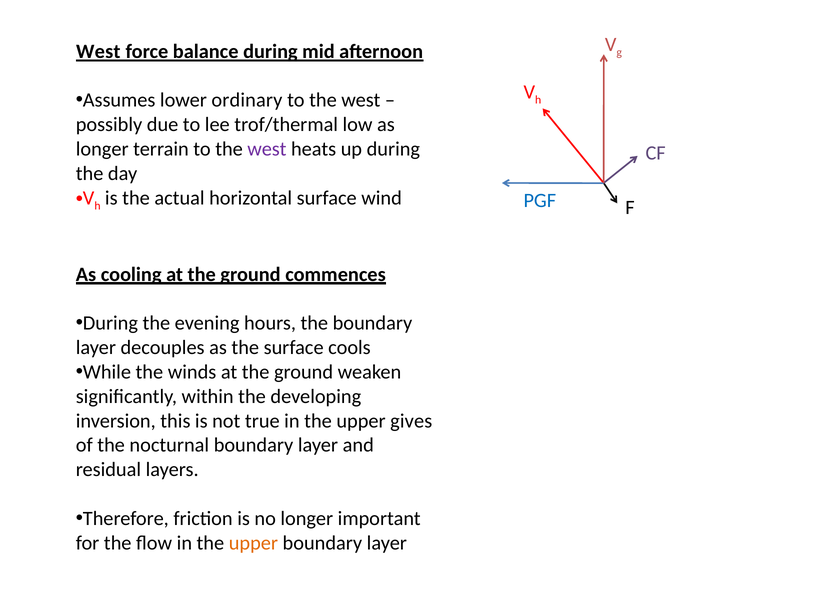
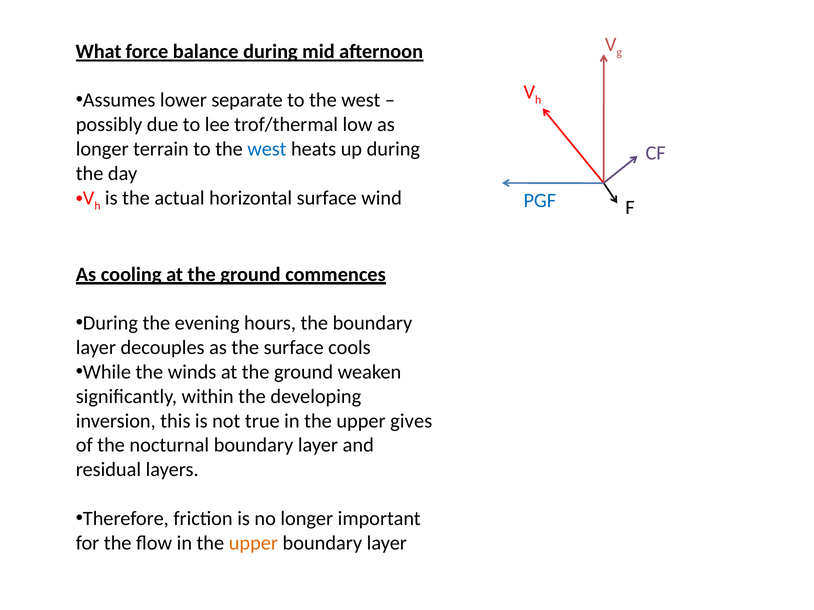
West at (98, 52): West -> What
ordinary: ordinary -> separate
west at (267, 149) colour: purple -> blue
